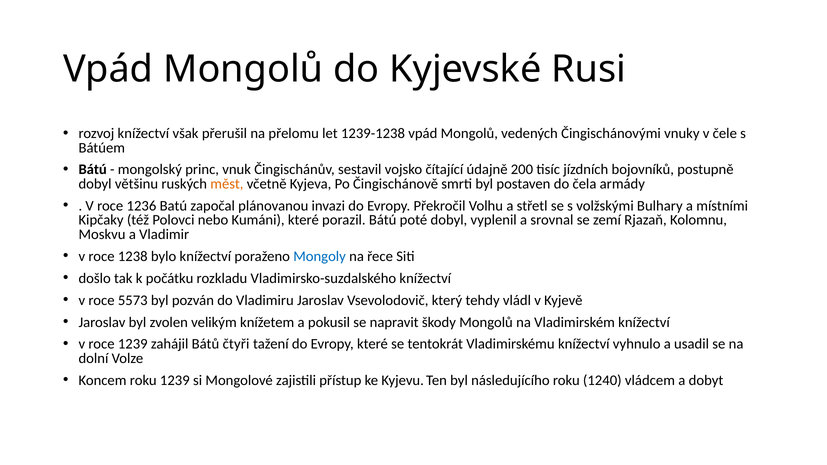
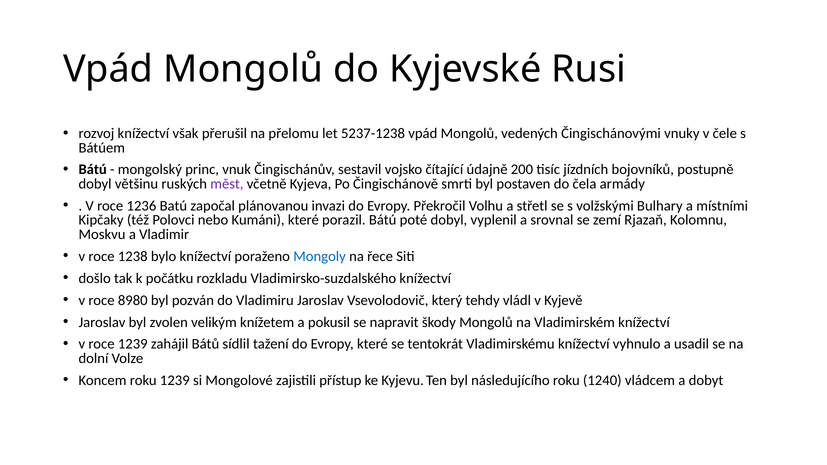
1239-1238: 1239-1238 -> 5237-1238
měst colour: orange -> purple
5573: 5573 -> 8980
čtyři: čtyři -> sídlil
